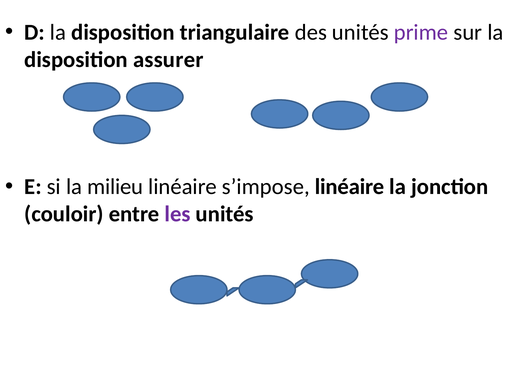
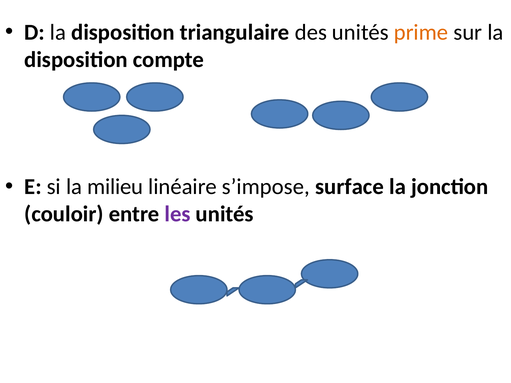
prime colour: purple -> orange
assurer: assurer -> compte
s’impose linéaire: linéaire -> surface
